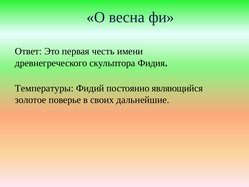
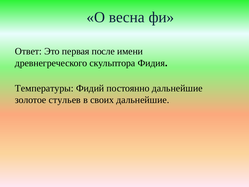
честь: честь -> после
постоянно являющийся: являющийся -> дальнейшие
поверье: поверье -> стульев
